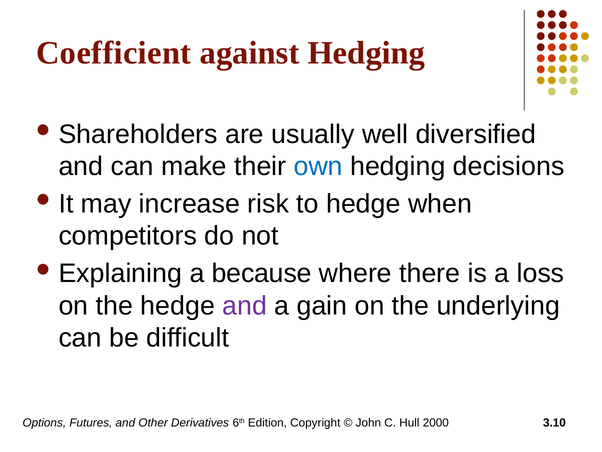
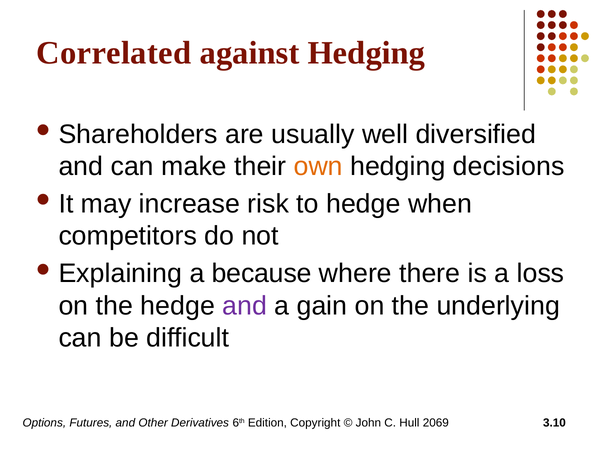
Coefficient: Coefficient -> Correlated
own colour: blue -> orange
2000: 2000 -> 2069
